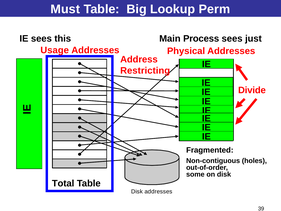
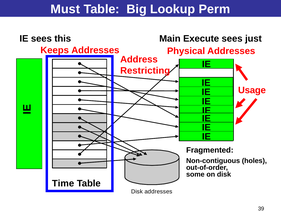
Process: Process -> Execute
Usage: Usage -> Keeps
Divide: Divide -> Usage
Total: Total -> Time
